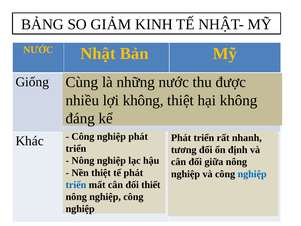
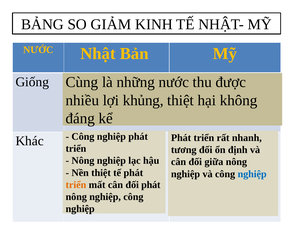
lợi không: không -> khủng
triển at (76, 185) colour: blue -> orange
đối thiết: thiết -> phát
